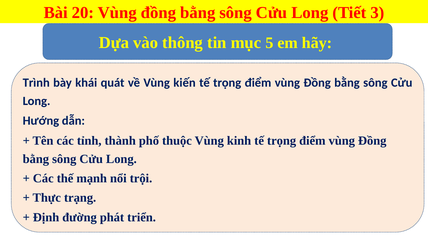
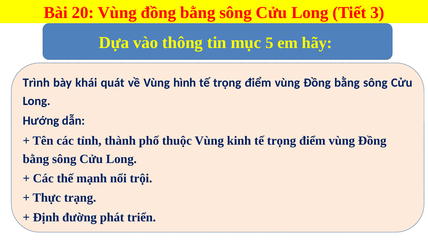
kiến: kiến -> hình
